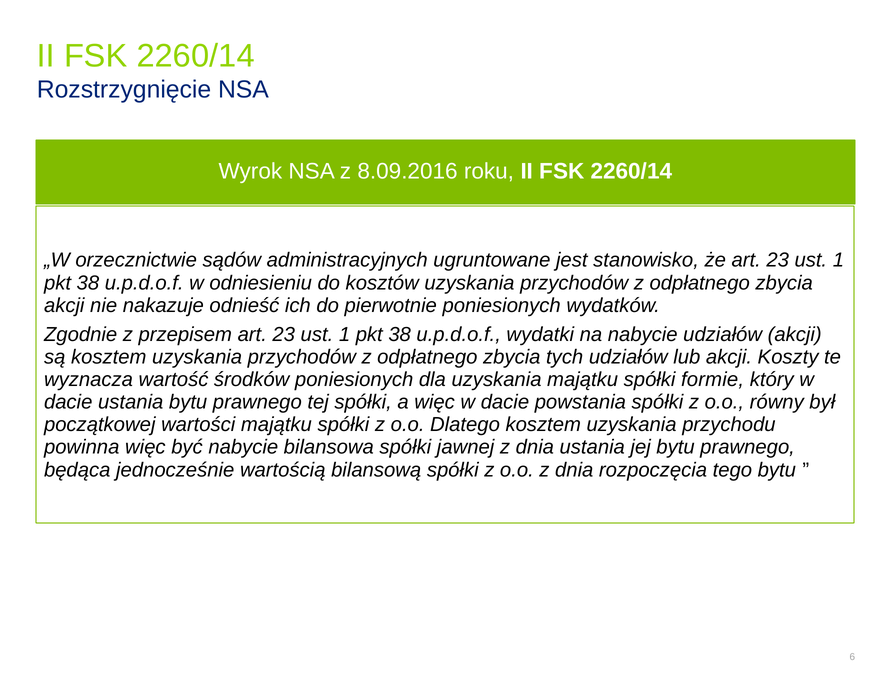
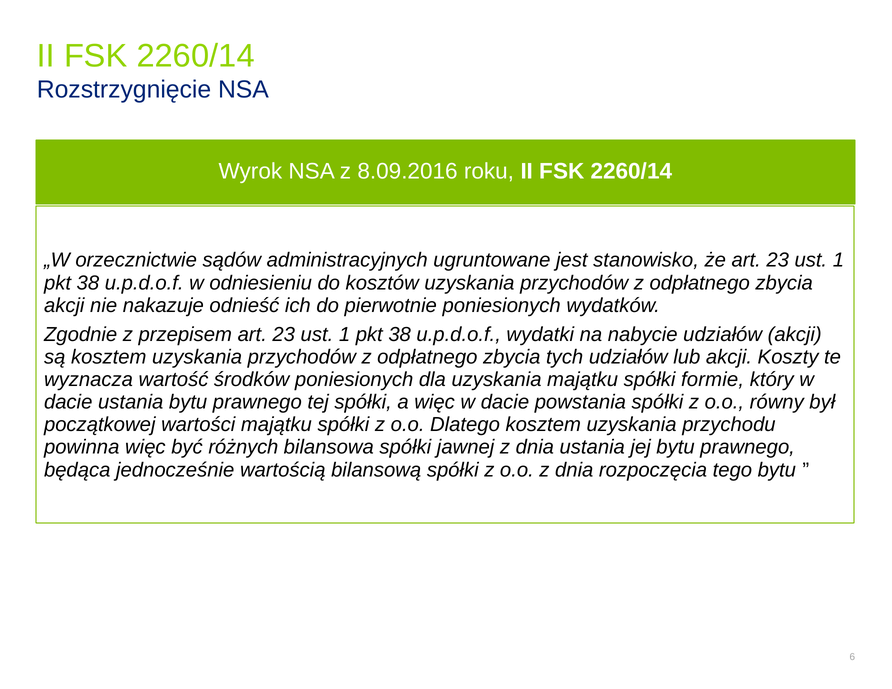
być nabycie: nabycie -> różnych
